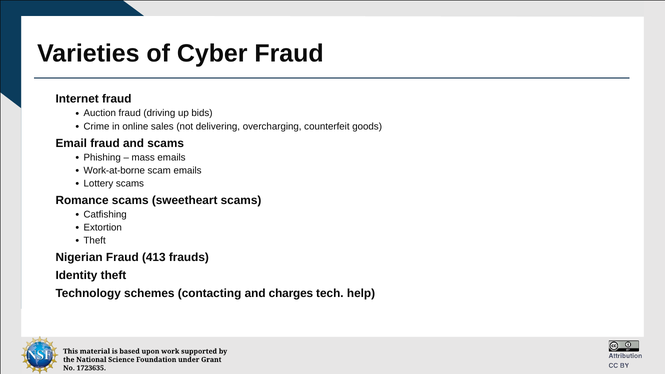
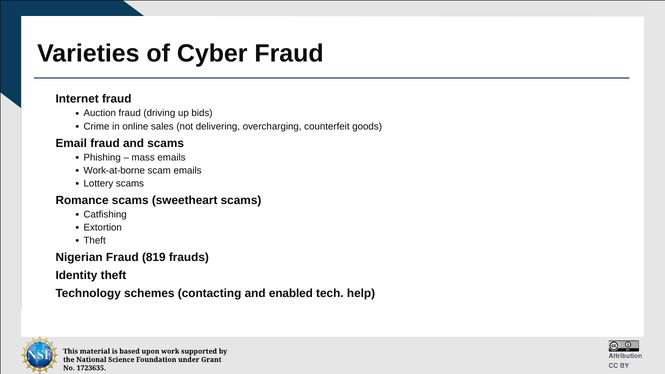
413: 413 -> 819
charges: charges -> enabled
